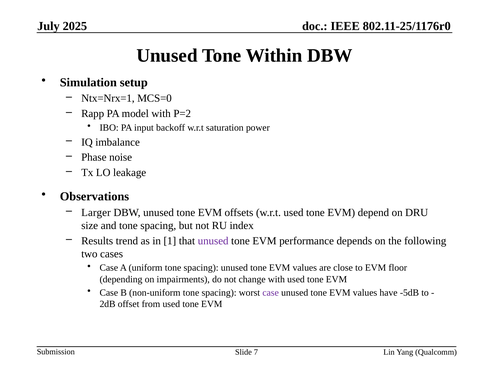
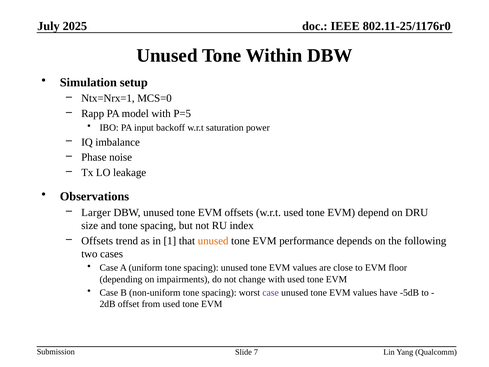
P=2: P=2 -> P=5
Results at (97, 241): Results -> Offsets
unused at (213, 241) colour: purple -> orange
